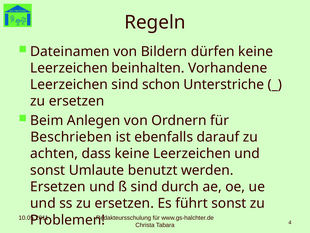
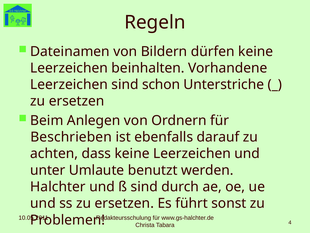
sonst at (48, 170): sonst -> unter
Ersetzen at (58, 186): Ersetzen -> Halchter
